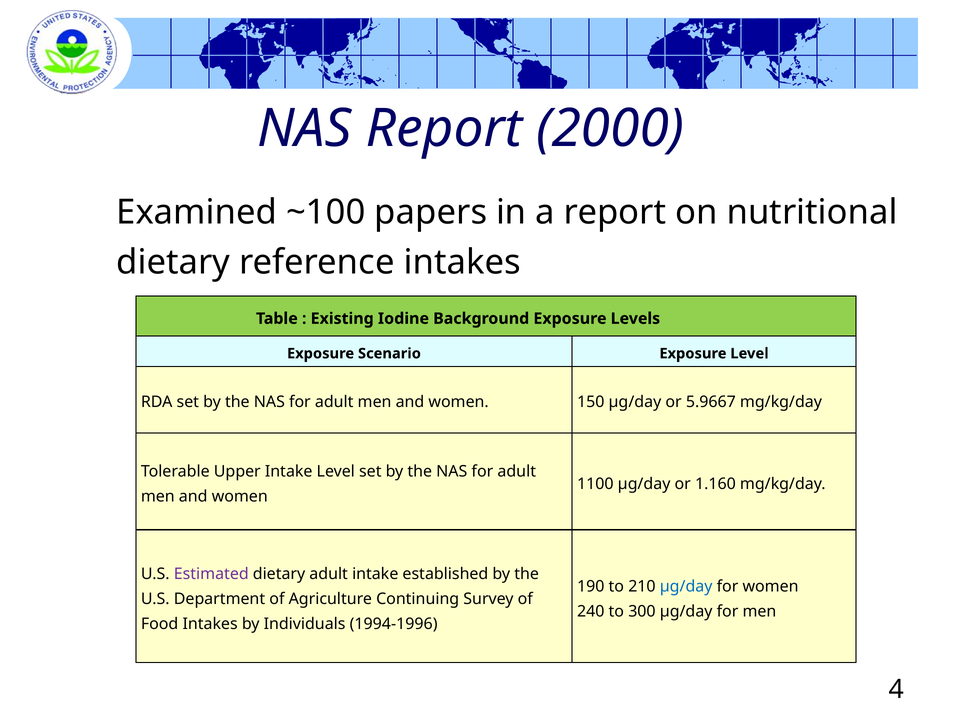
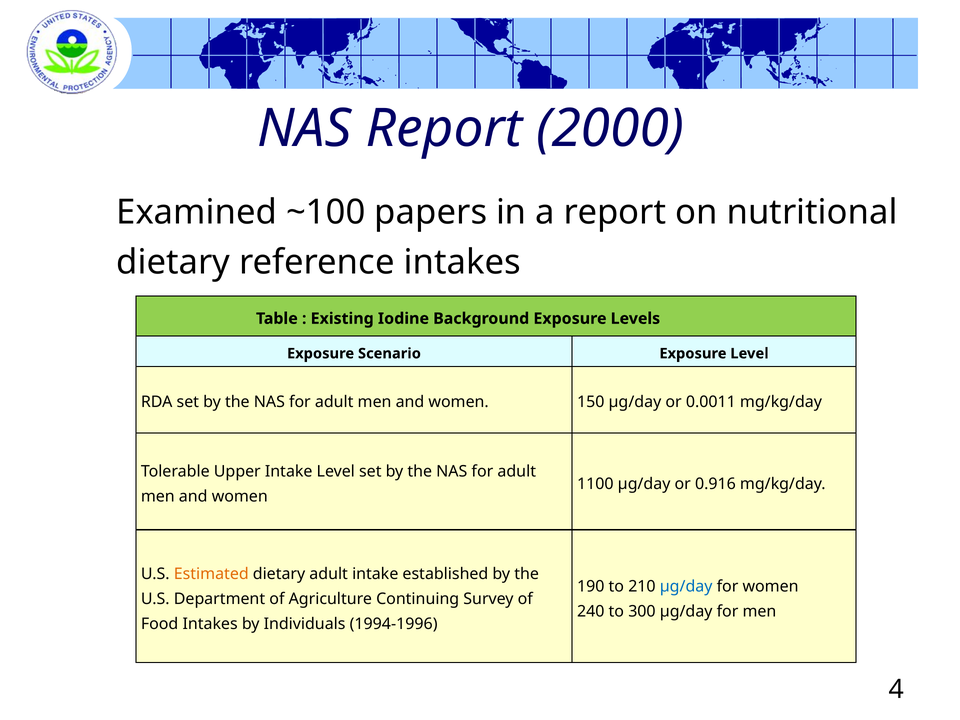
5.9667: 5.9667 -> 0.0011
1.160: 1.160 -> 0.916
Estimated colour: purple -> orange
